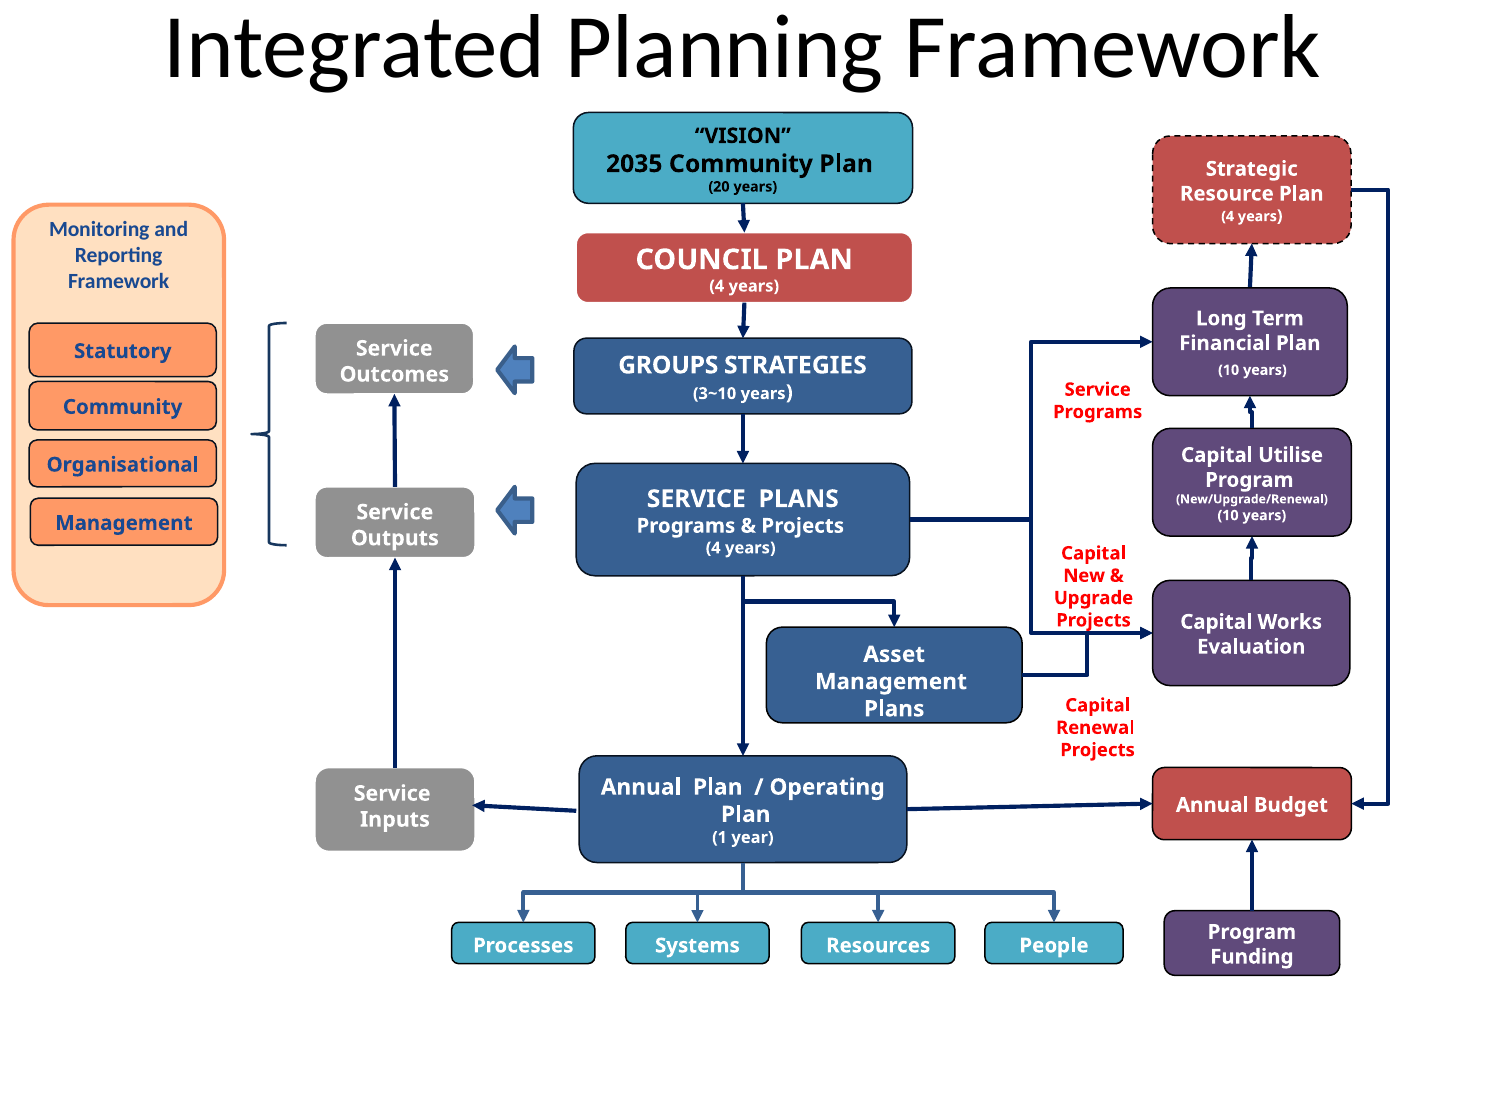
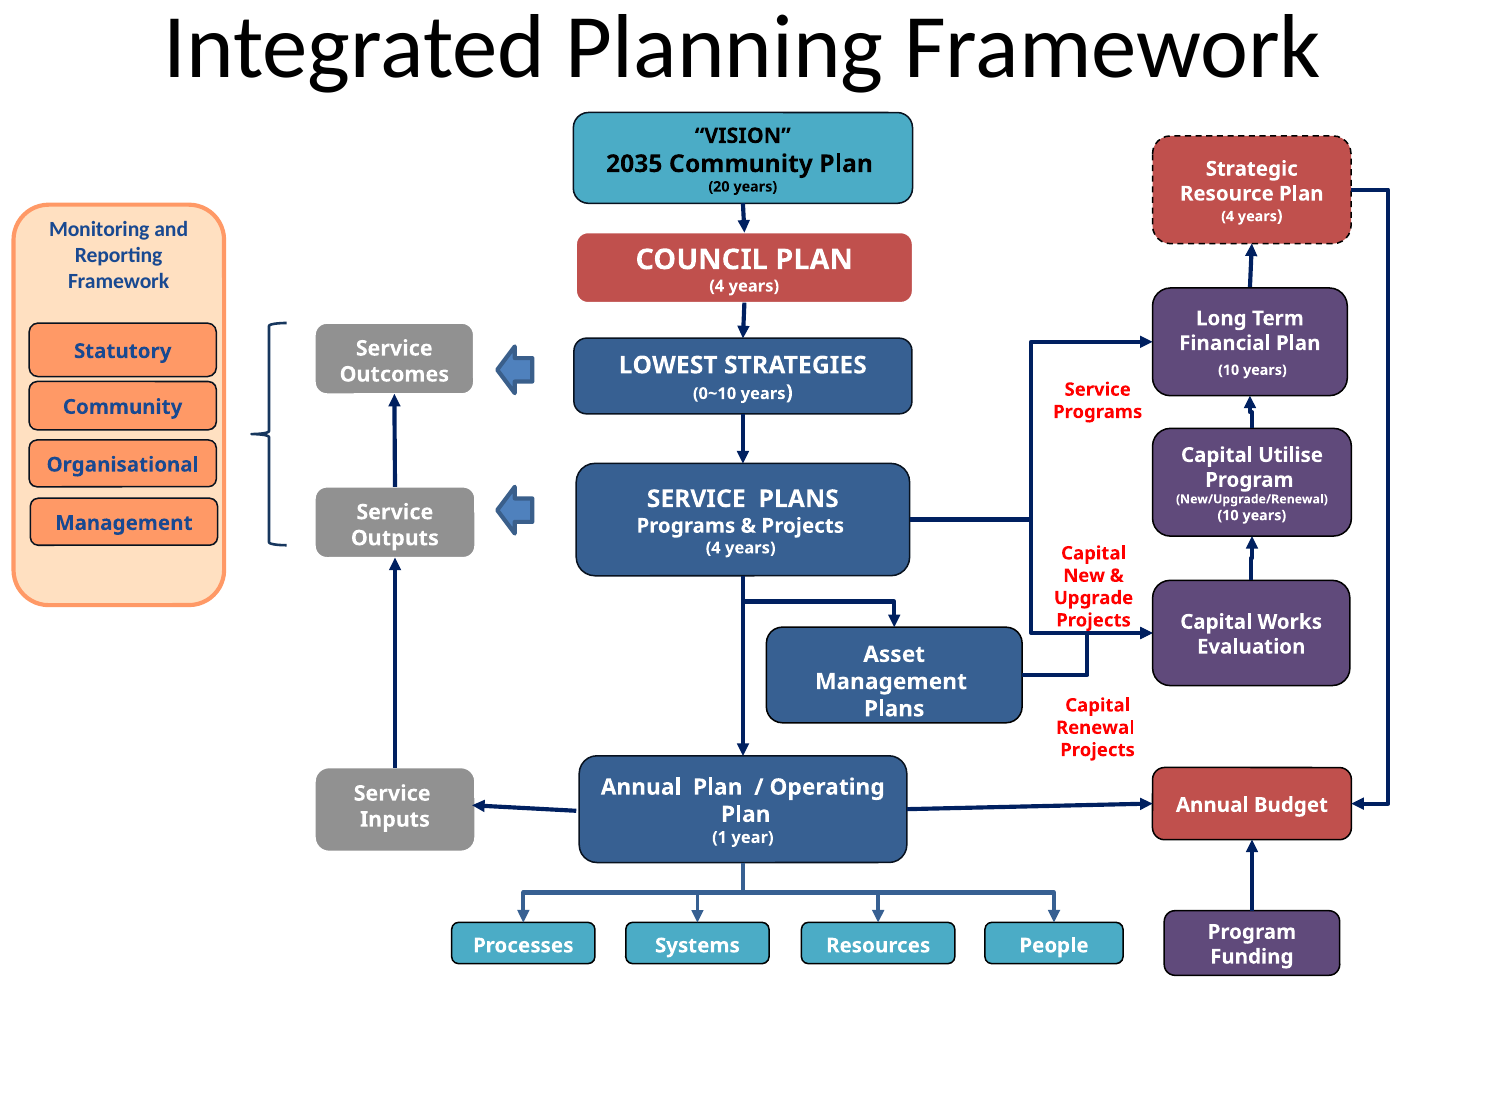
GROUPS: GROUPS -> LOWEST
3~10: 3~10 -> 0~10
